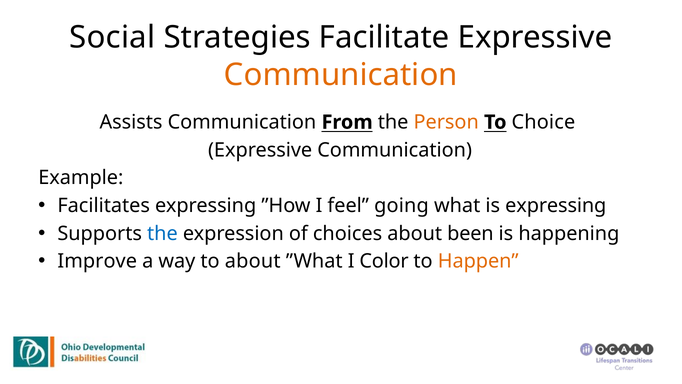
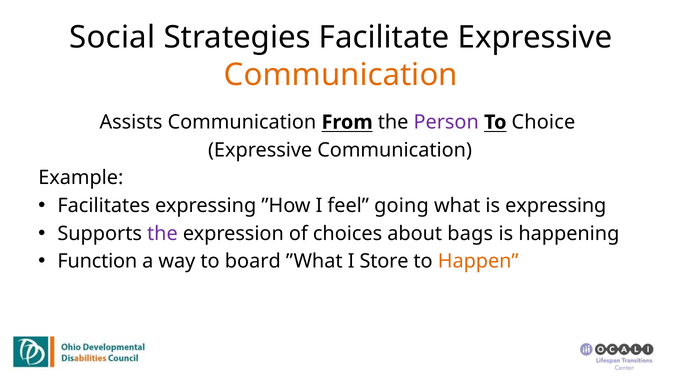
Person colour: orange -> purple
the at (162, 233) colour: blue -> purple
been: been -> bags
Improve: Improve -> Function
to about: about -> board
Color: Color -> Store
